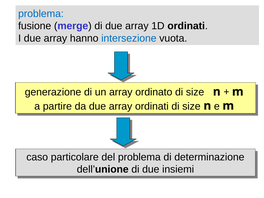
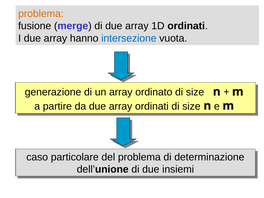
problema at (41, 14) colour: blue -> orange
